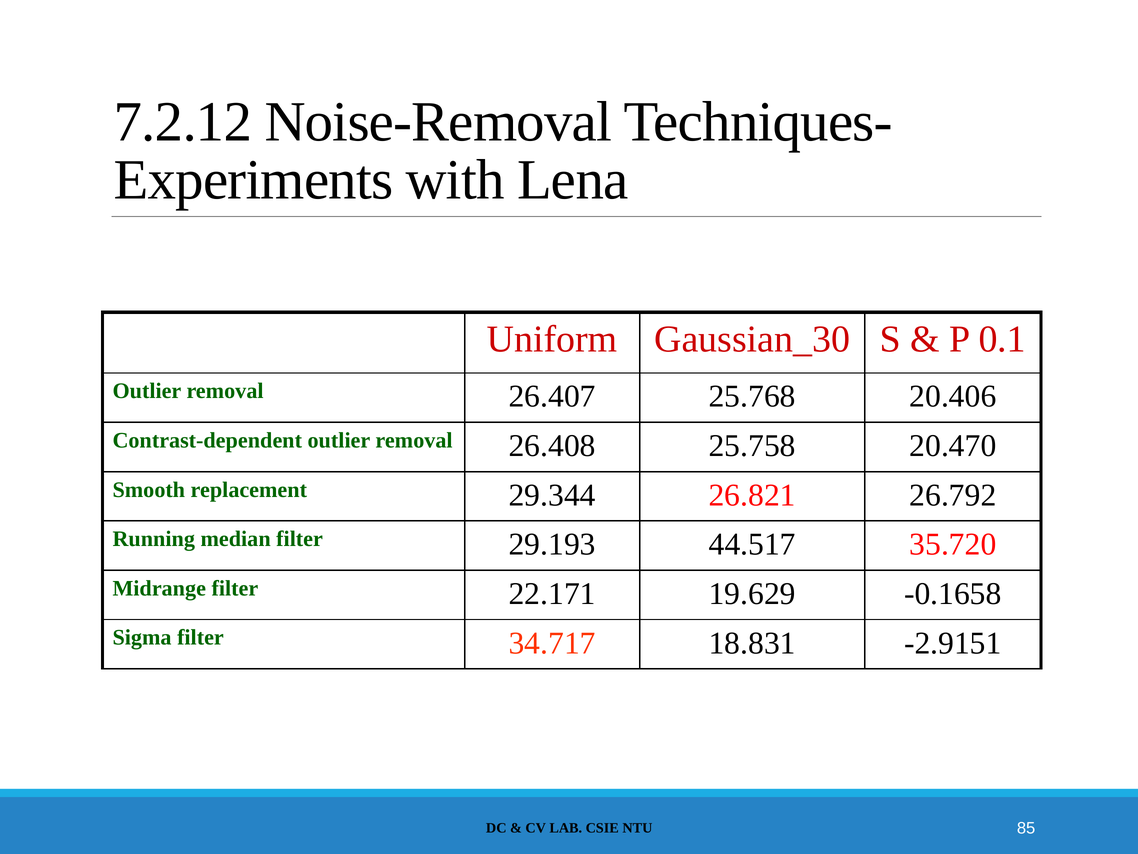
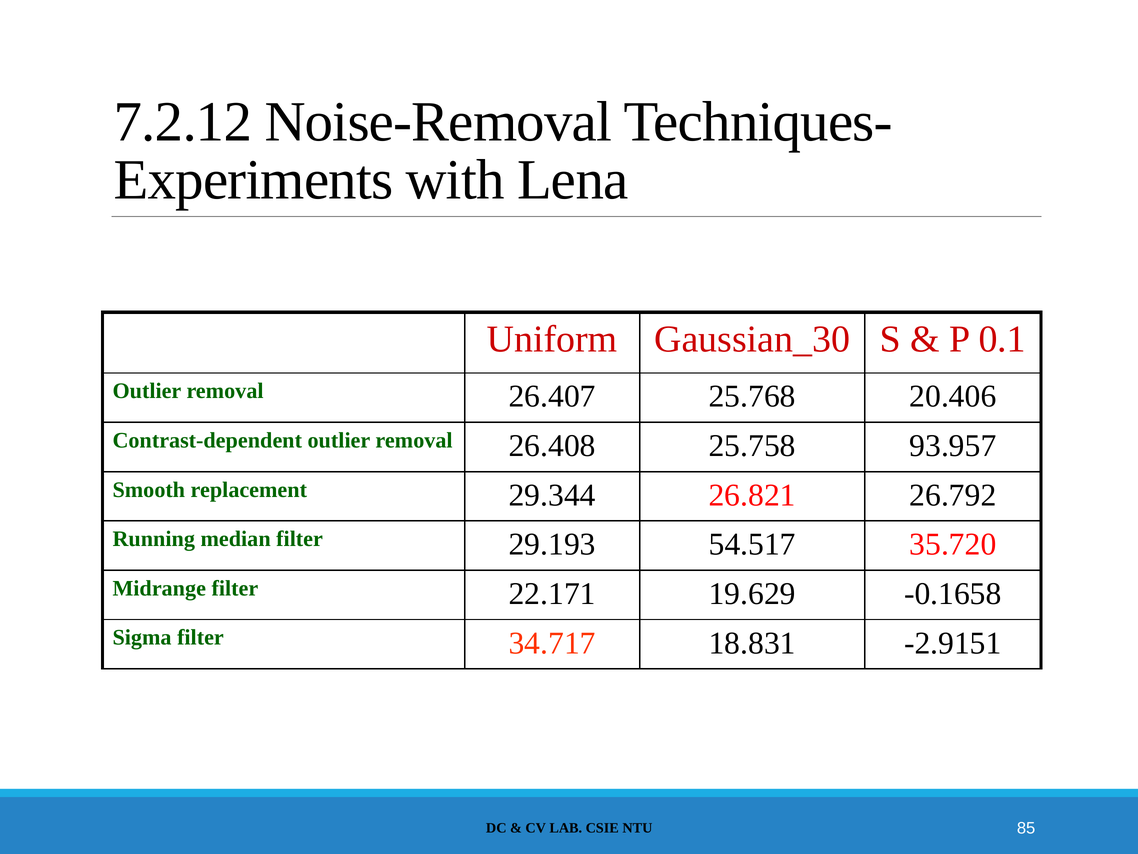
20.470: 20.470 -> 93.957
44.517: 44.517 -> 54.517
